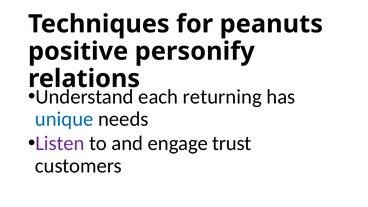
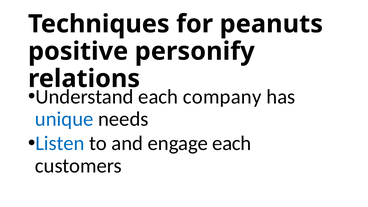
returning: returning -> company
Listen colour: purple -> blue
engage trust: trust -> each
